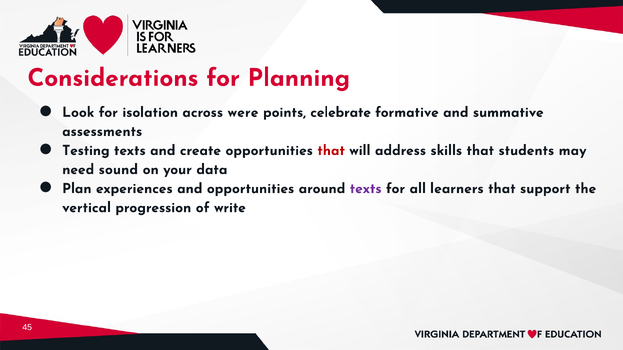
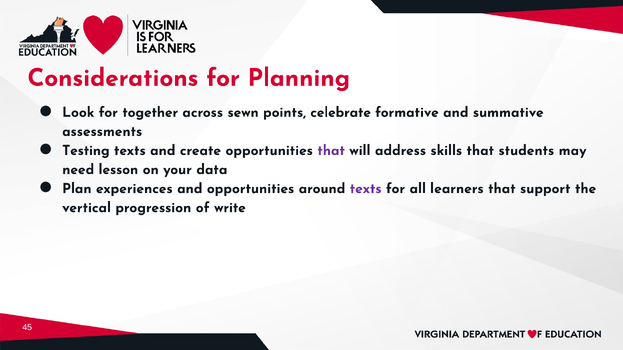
isolation: isolation -> together
were: were -> sewn
that at (331, 151) colour: red -> purple
sound: sound -> lesson
